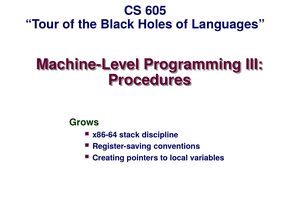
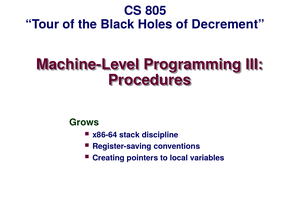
605: 605 -> 805
Languages: Languages -> Decrement
